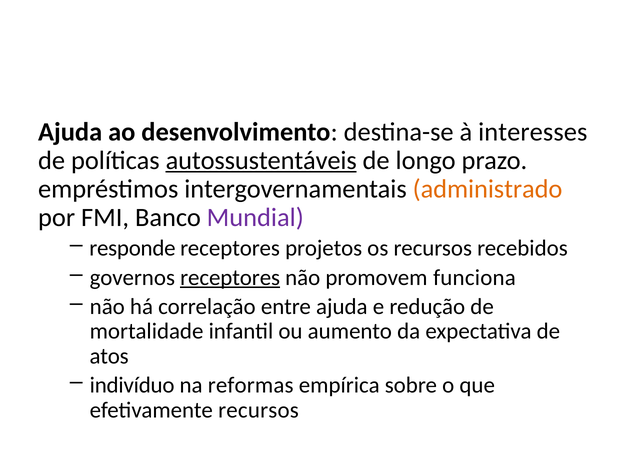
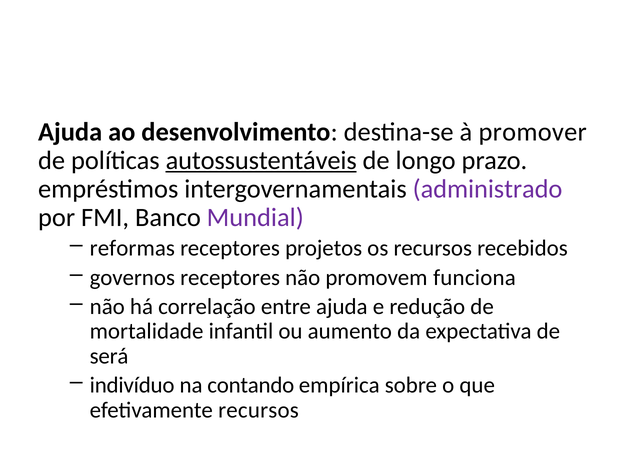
interesses: interesses -> promover
administrado colour: orange -> purple
responde: responde -> reformas
receptores at (230, 278) underline: present -> none
atos: atos -> será
reformas: reformas -> contando
